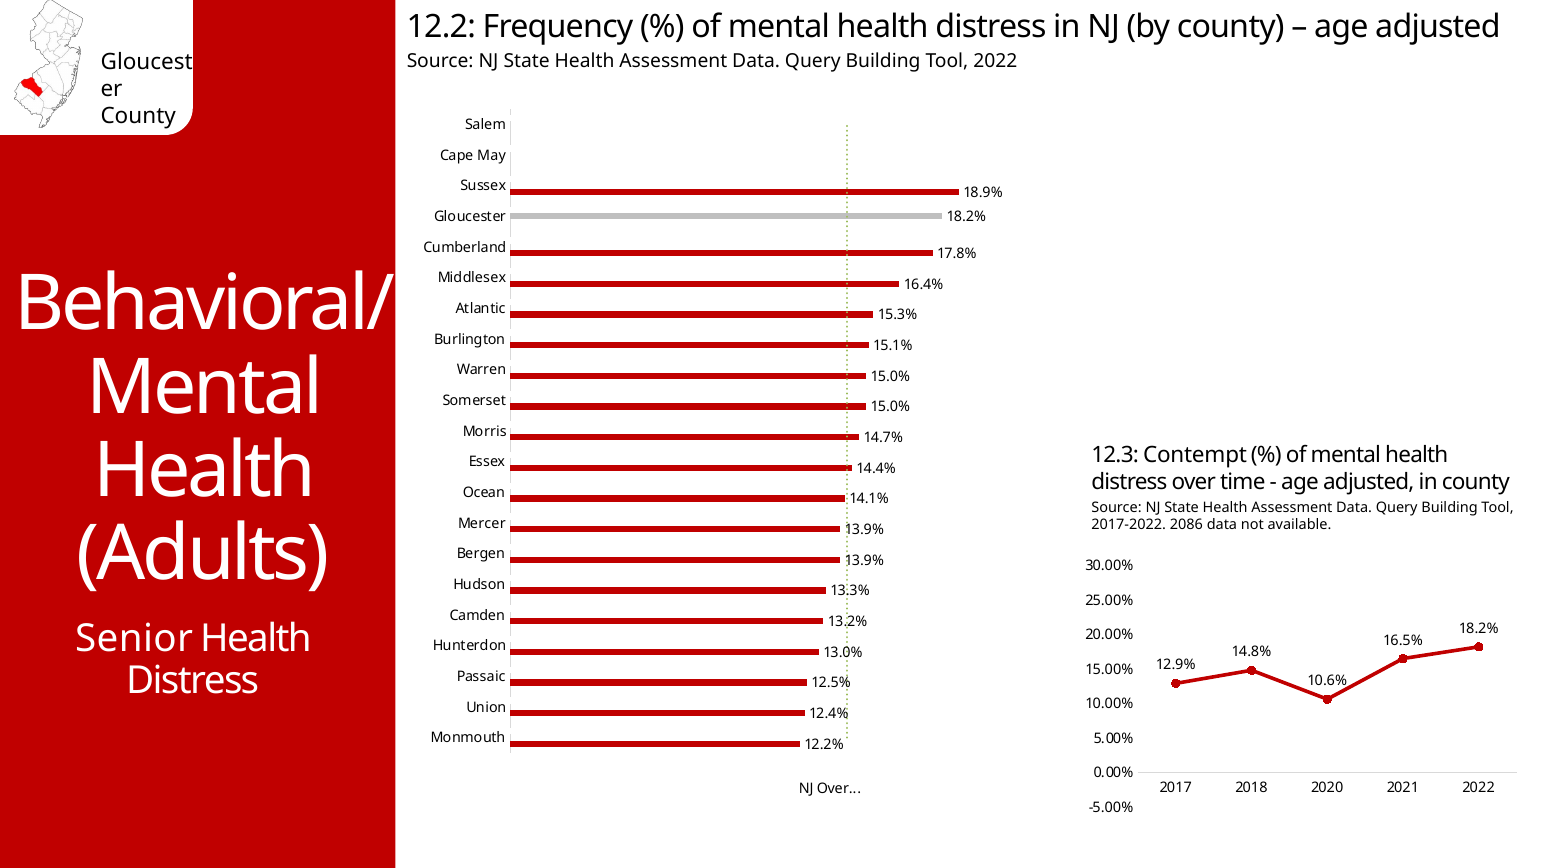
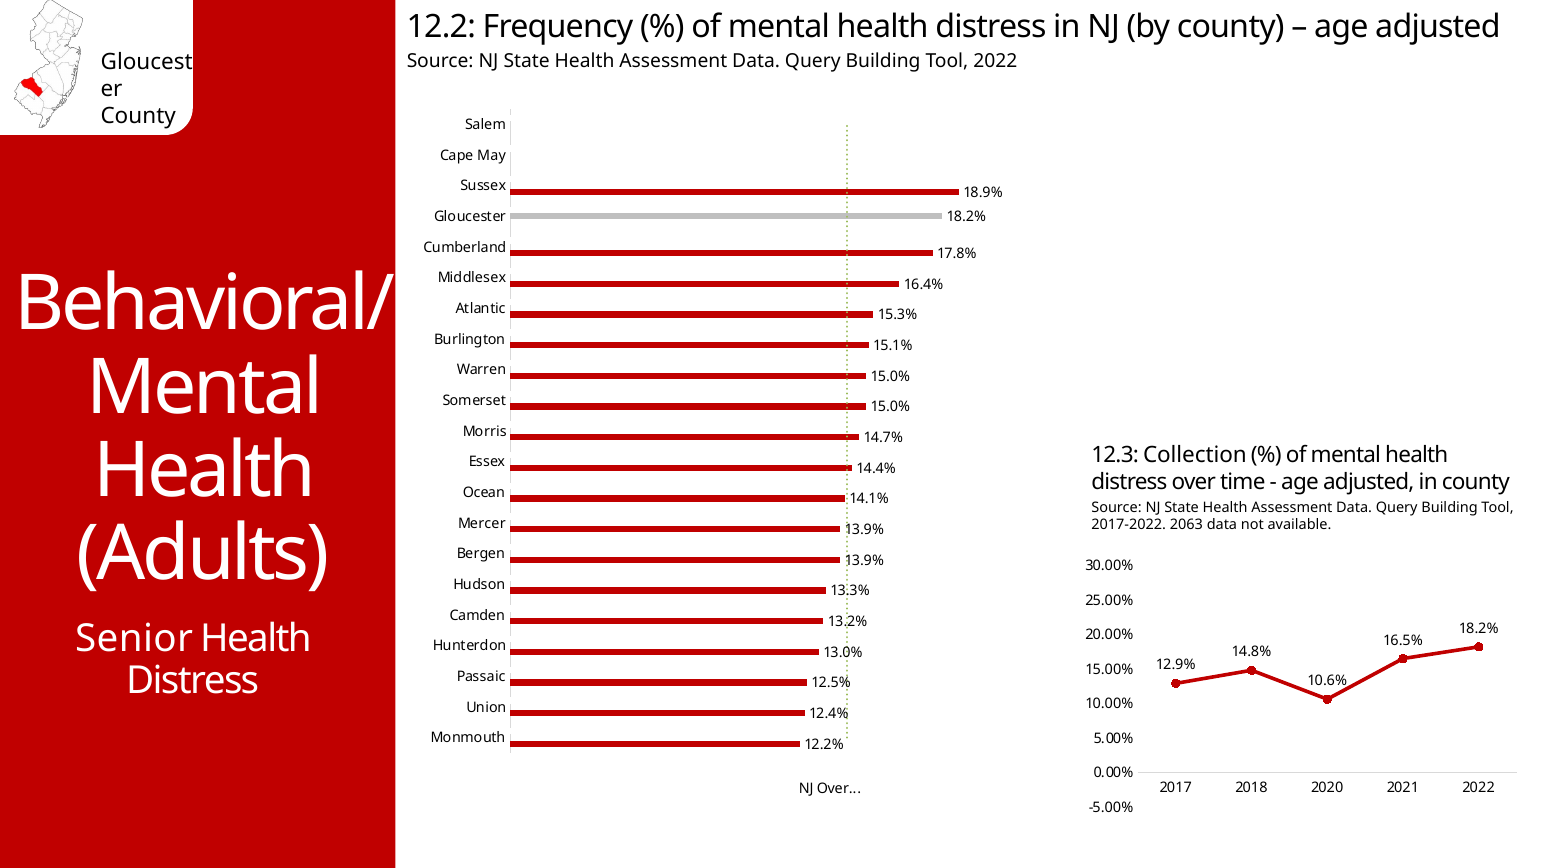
Contempt: Contempt -> Collection
2086: 2086 -> 2063
